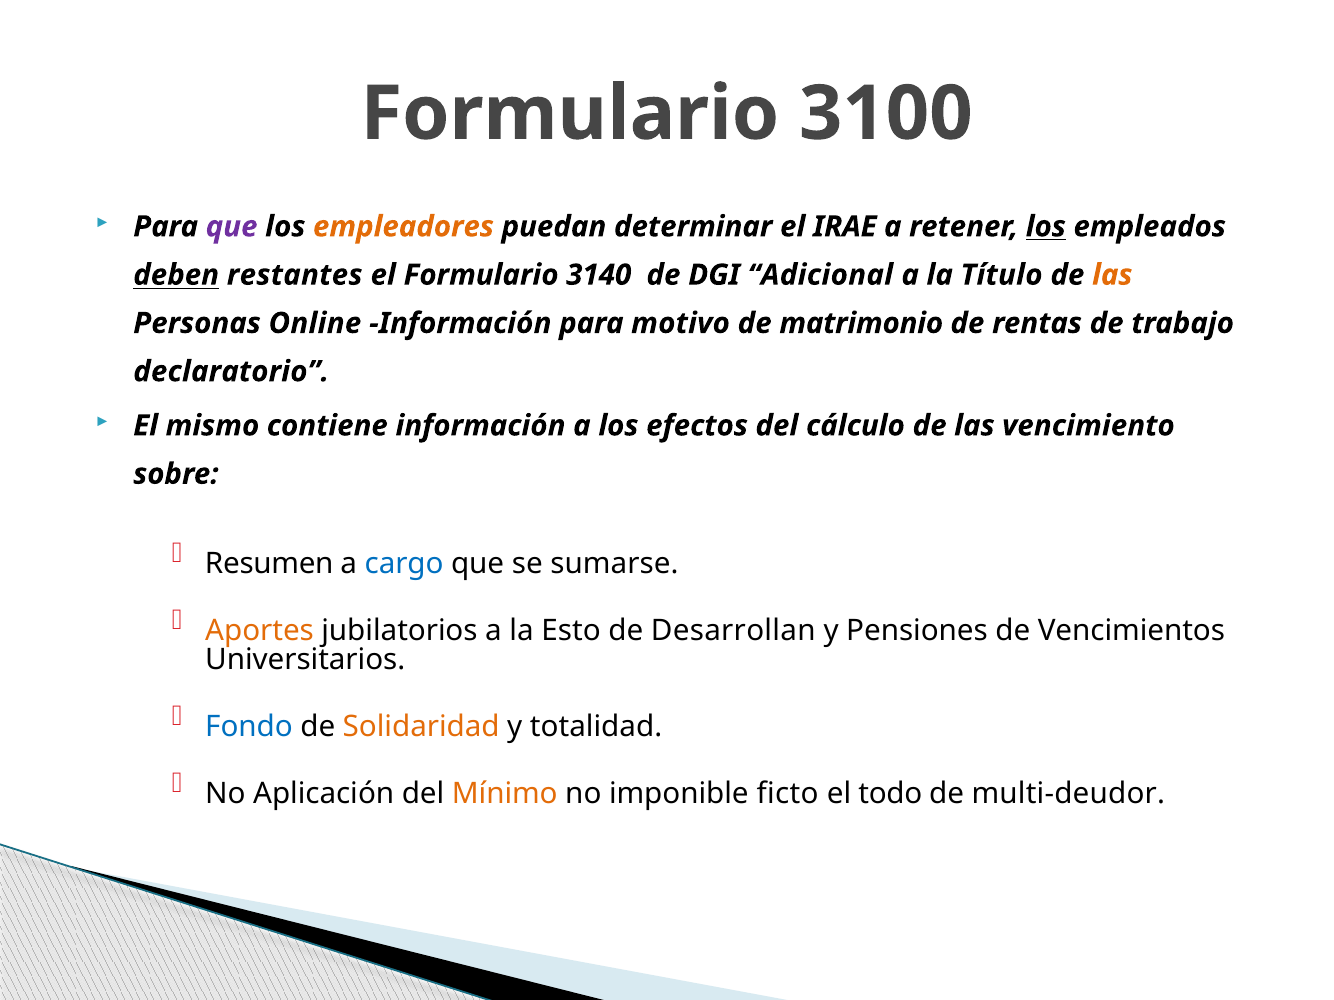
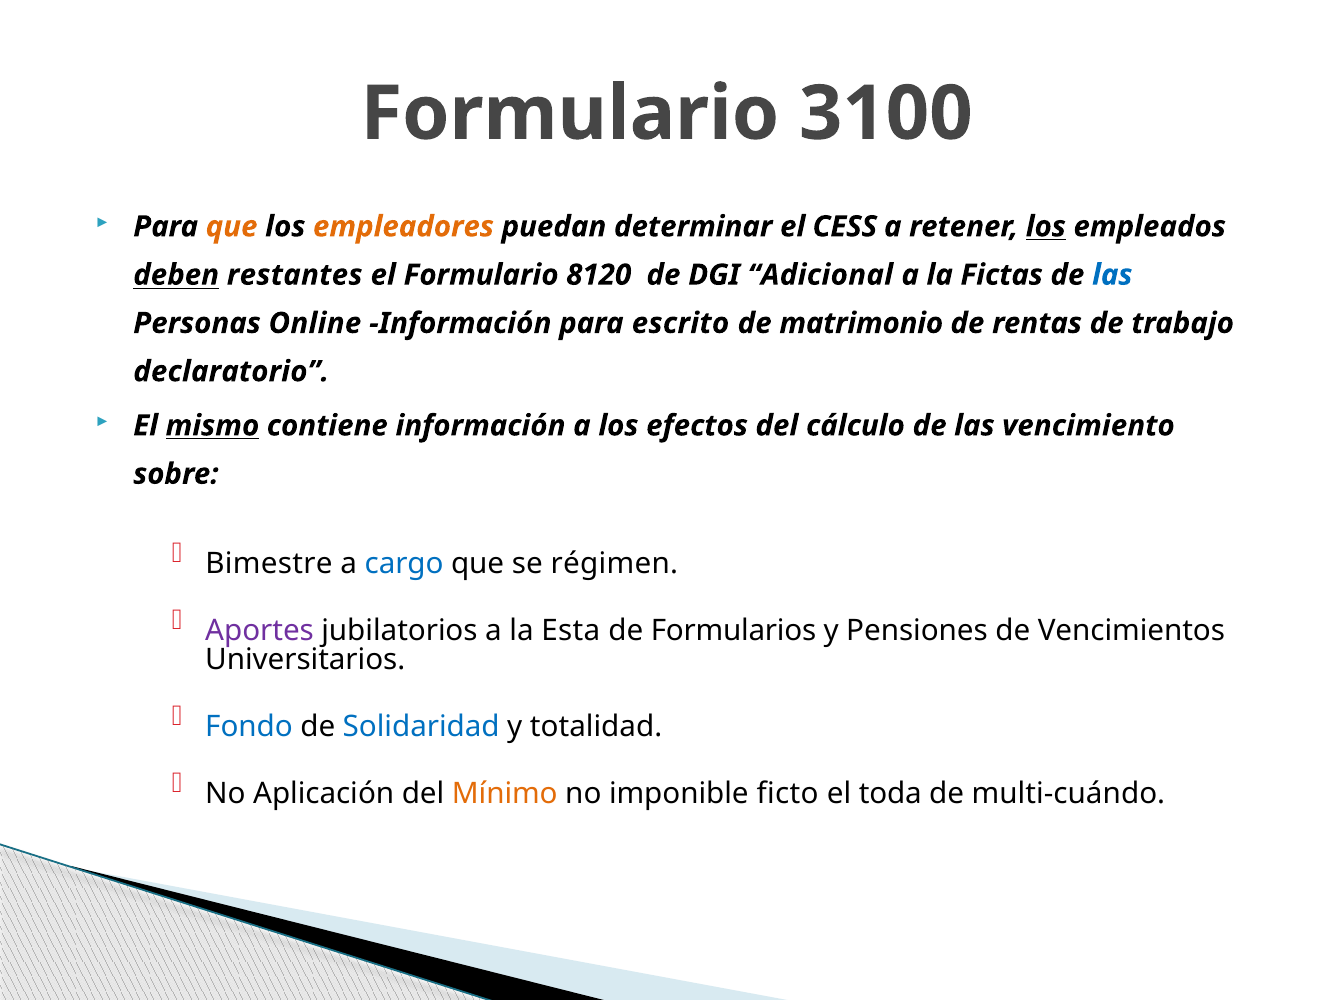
que at (232, 227) colour: purple -> orange
IRAE: IRAE -> CESS
3140: 3140 -> 8120
Título: Título -> Fictas
las at (1112, 275) colour: orange -> blue
motivo: motivo -> escrito
mismo underline: none -> present
Resumen: Resumen -> Bimestre
sumarse: sumarse -> régimen
Aportes colour: orange -> purple
Esto: Esto -> Esta
Desarrollan: Desarrollan -> Formularios
Solidaridad colour: orange -> blue
todo: todo -> toda
multi-deudor: multi-deudor -> multi-cuándo
